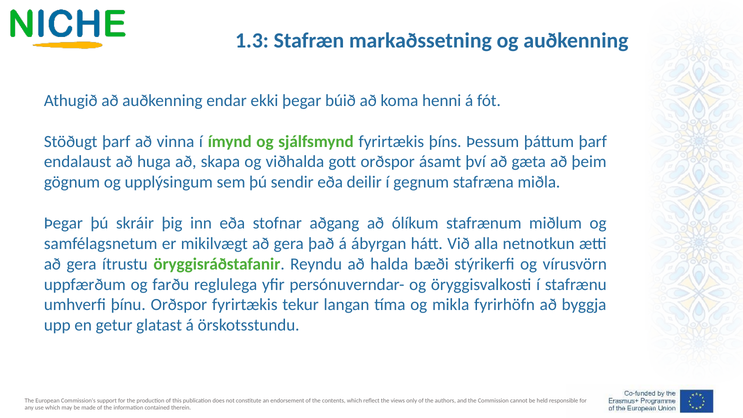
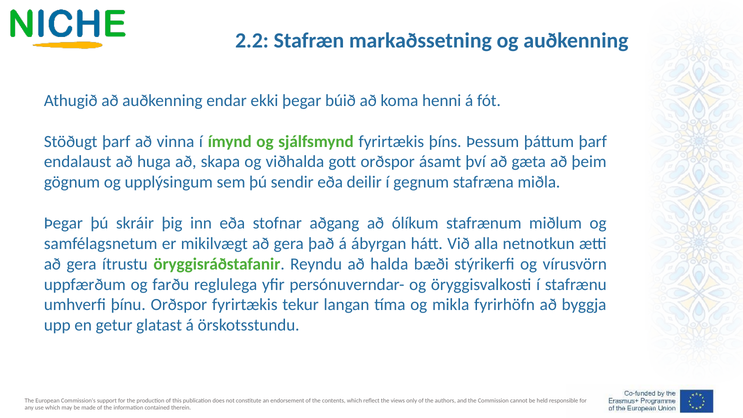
1.3: 1.3 -> 2.2
